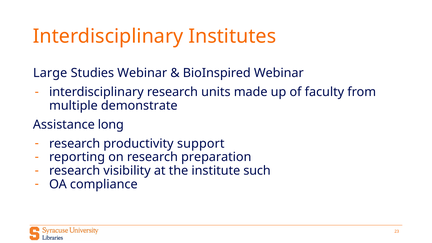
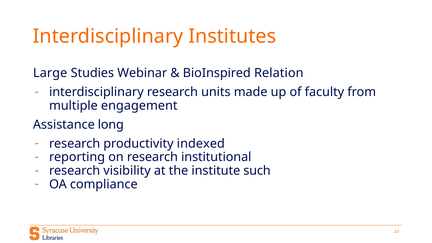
BioInspired Webinar: Webinar -> Relation
demonstrate: demonstrate -> engagement
support: support -> indexed
preparation: preparation -> institutional
